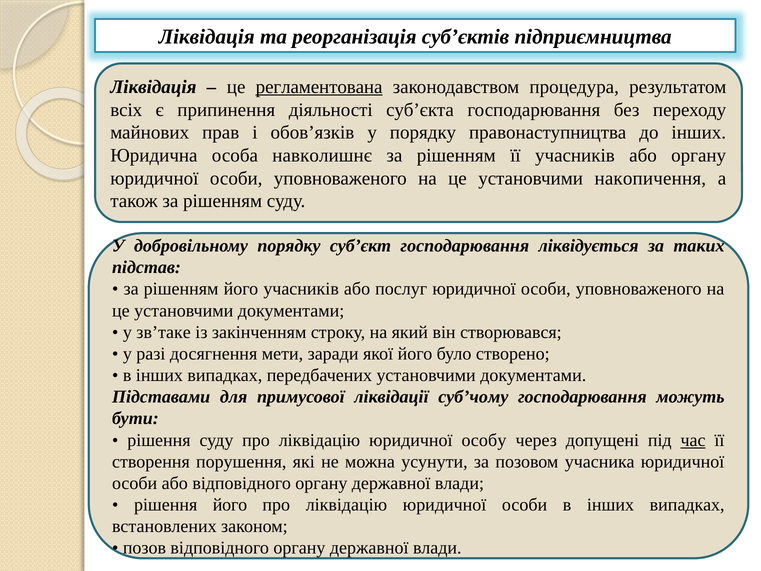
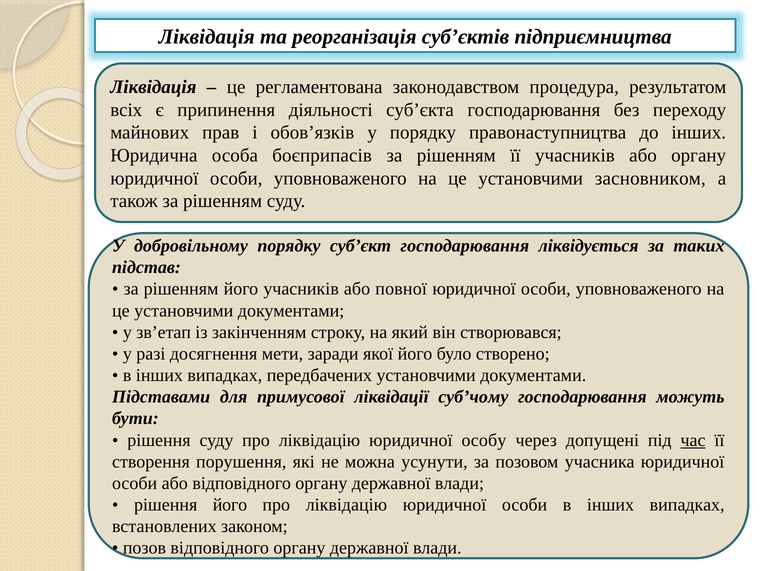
регламентована underline: present -> none
навколишнє: навколишнє -> боєприпасів
накопичення: накопичення -> засновником
послуг: послуг -> повної
зв’таке: зв’таке -> зв’етап
